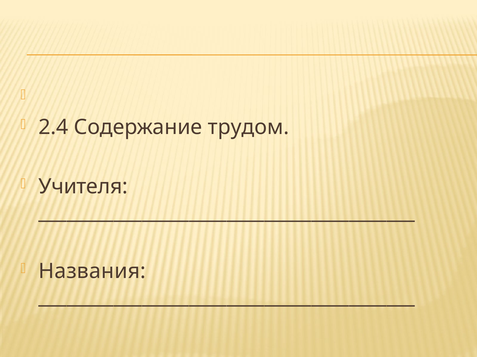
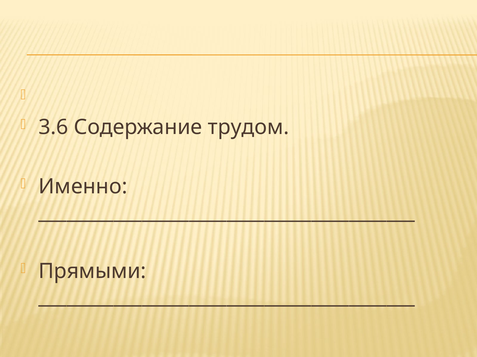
2.4: 2.4 -> 3.6
Учителя: Учителя -> Именно
Названия: Названия -> Прямыми
